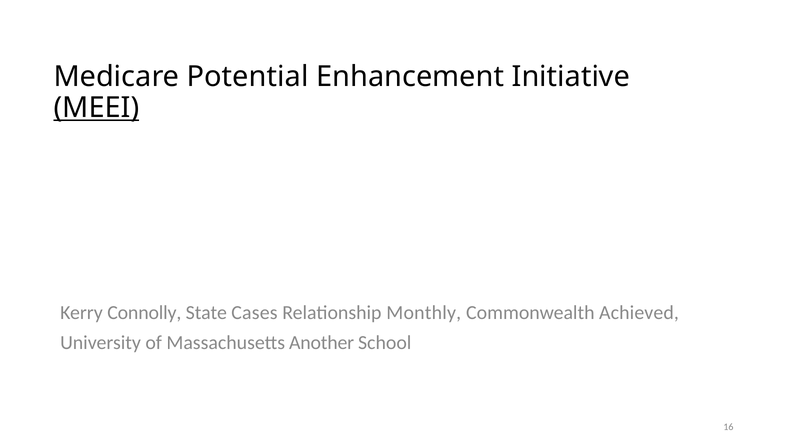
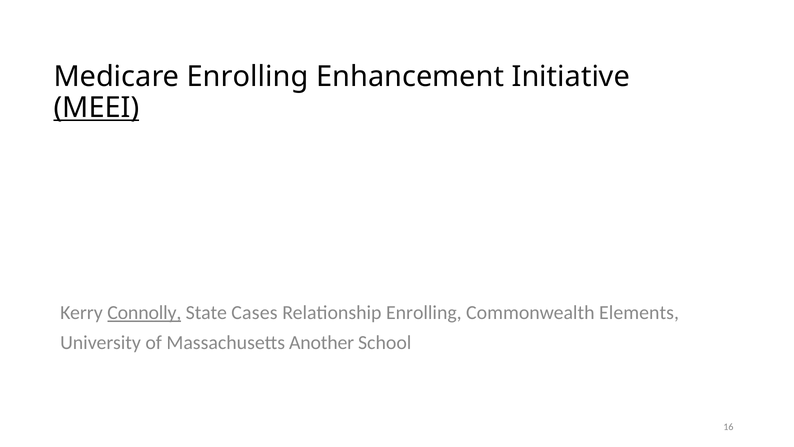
Medicare Potential: Potential -> Enrolling
Connolly underline: none -> present
Relationship Monthly: Monthly -> Enrolling
Achieved: Achieved -> Elements
